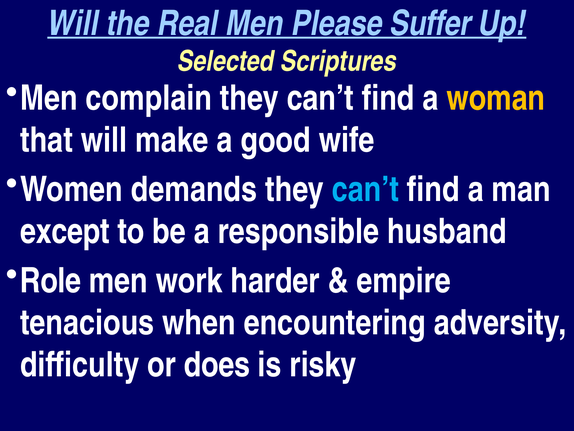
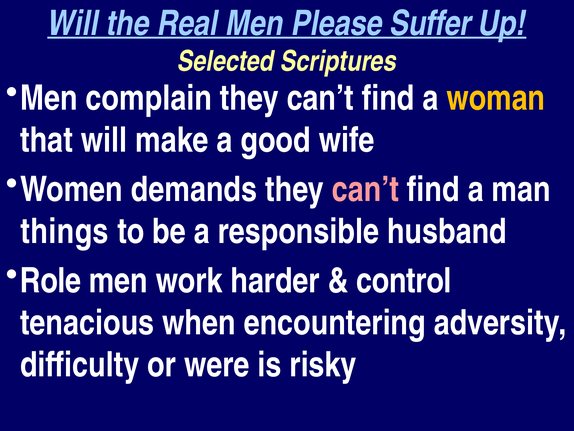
can’t at (365, 189) colour: light blue -> pink
except: except -> things
empire: empire -> control
does: does -> were
